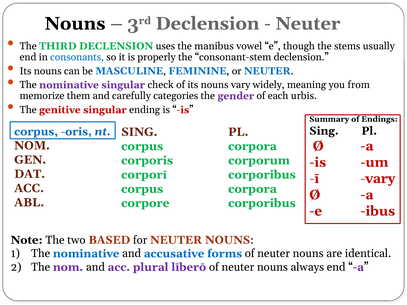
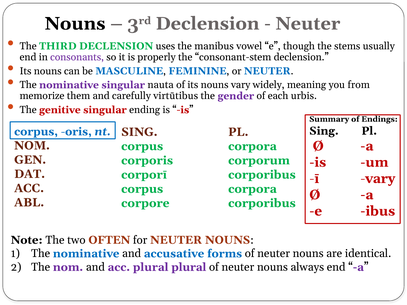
consonants colour: blue -> purple
check: check -> nauta
categories: categories -> virtūtibus
BASED: BASED -> OFTEN
plural līberō: līberō -> plural
